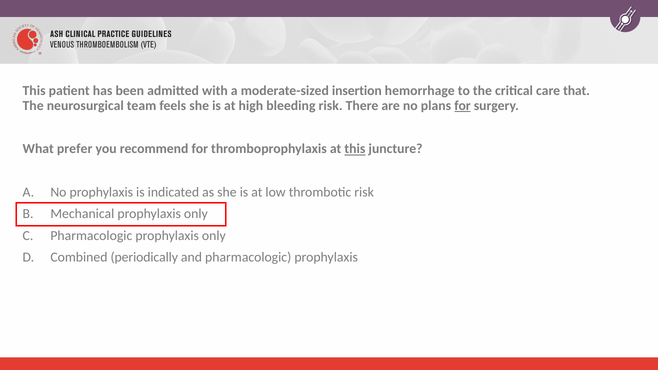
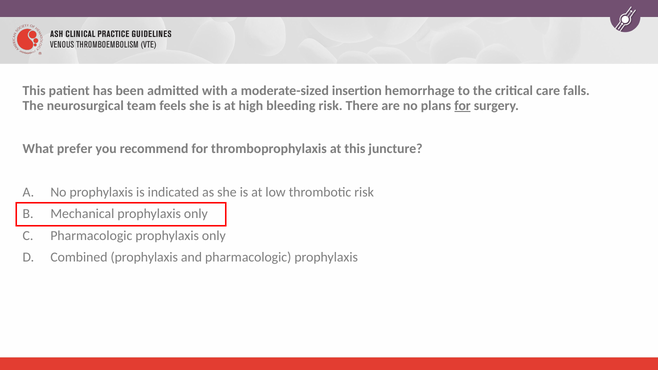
that: that -> falls
this at (355, 149) underline: present -> none
Combined periodically: periodically -> prophylaxis
